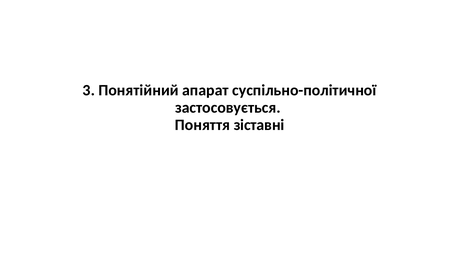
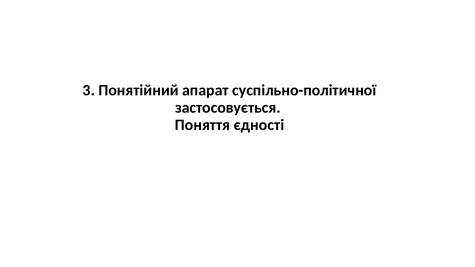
зіставні: зіставні -> єдності
